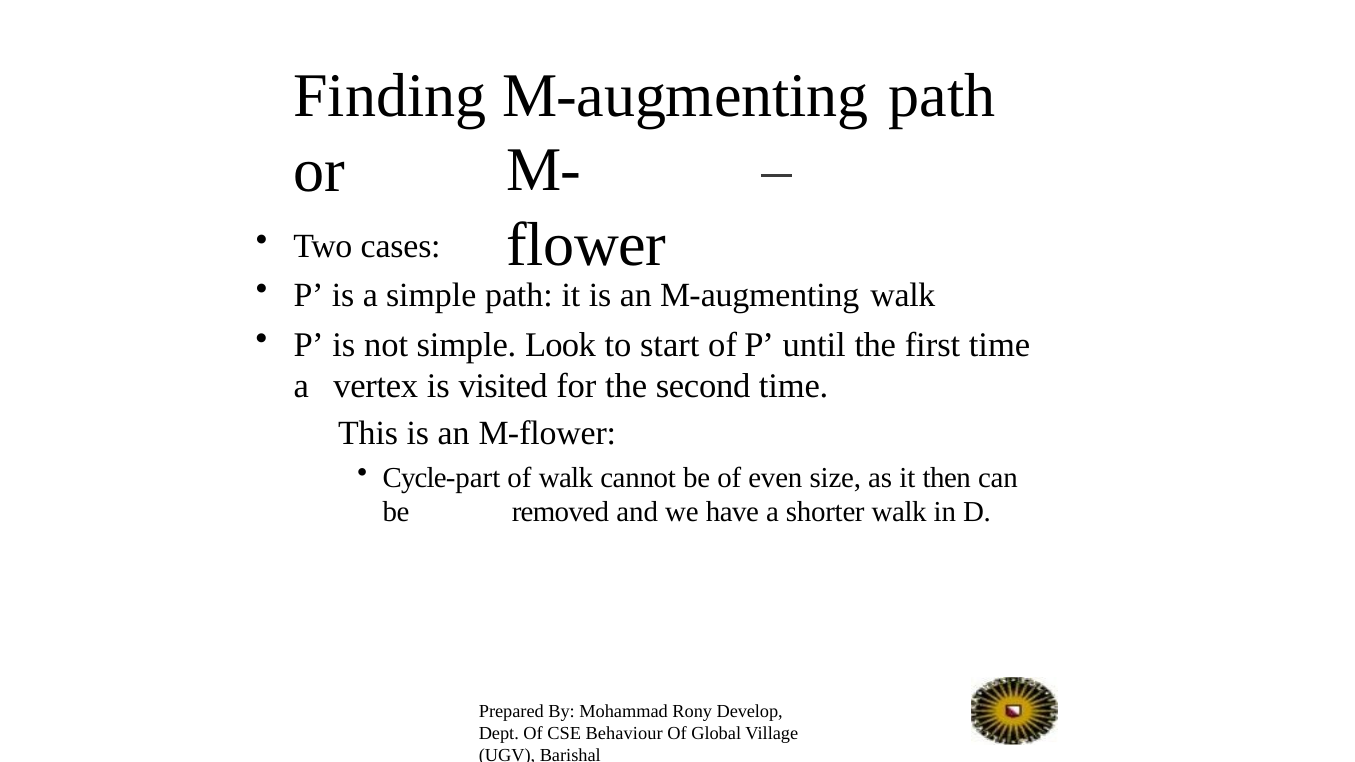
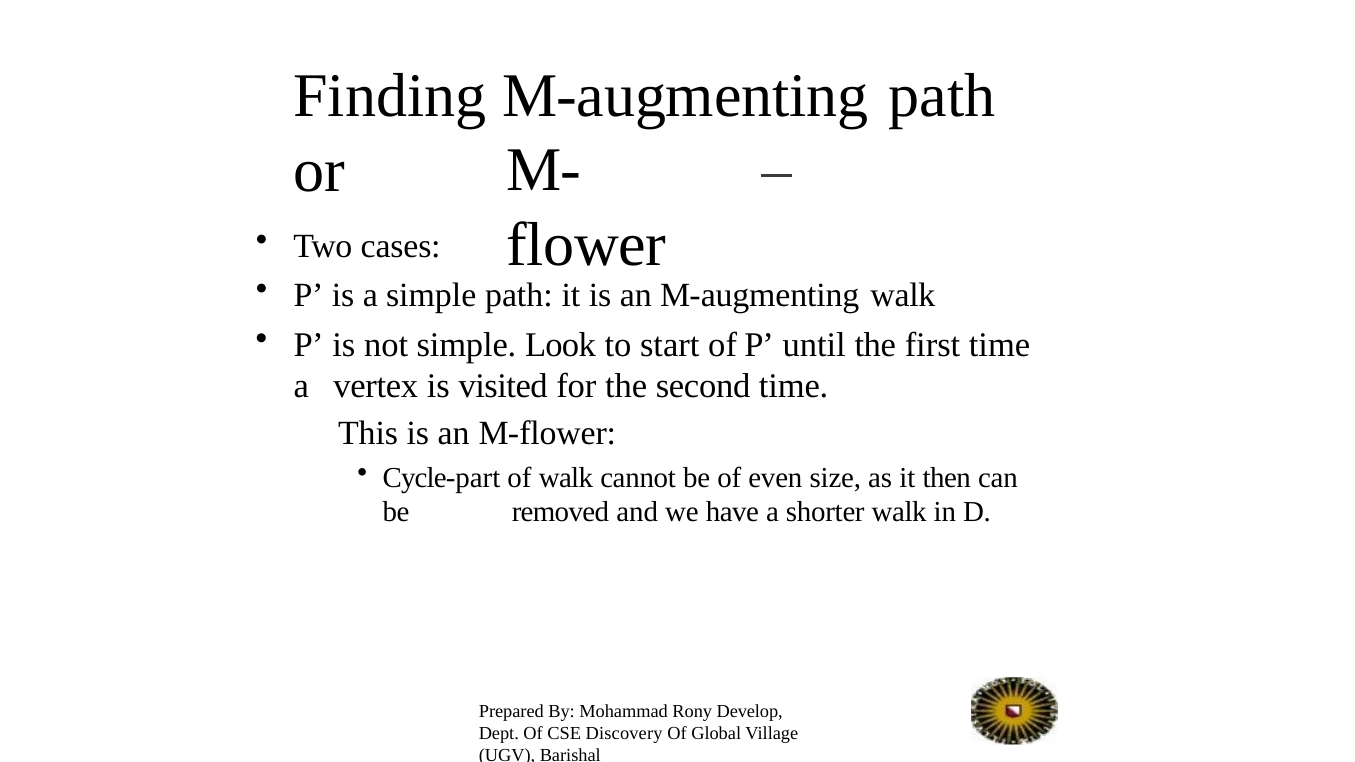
Behaviour: Behaviour -> Discovery
